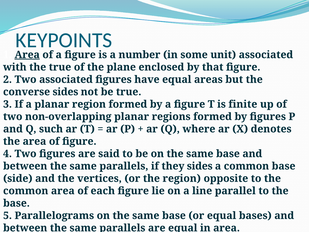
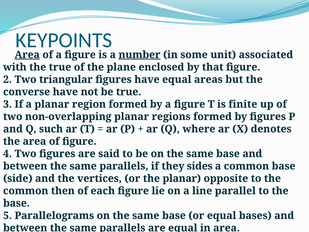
number underline: none -> present
Two associated: associated -> triangular
converse sides: sides -> have
the region: region -> planar
common area: area -> then
